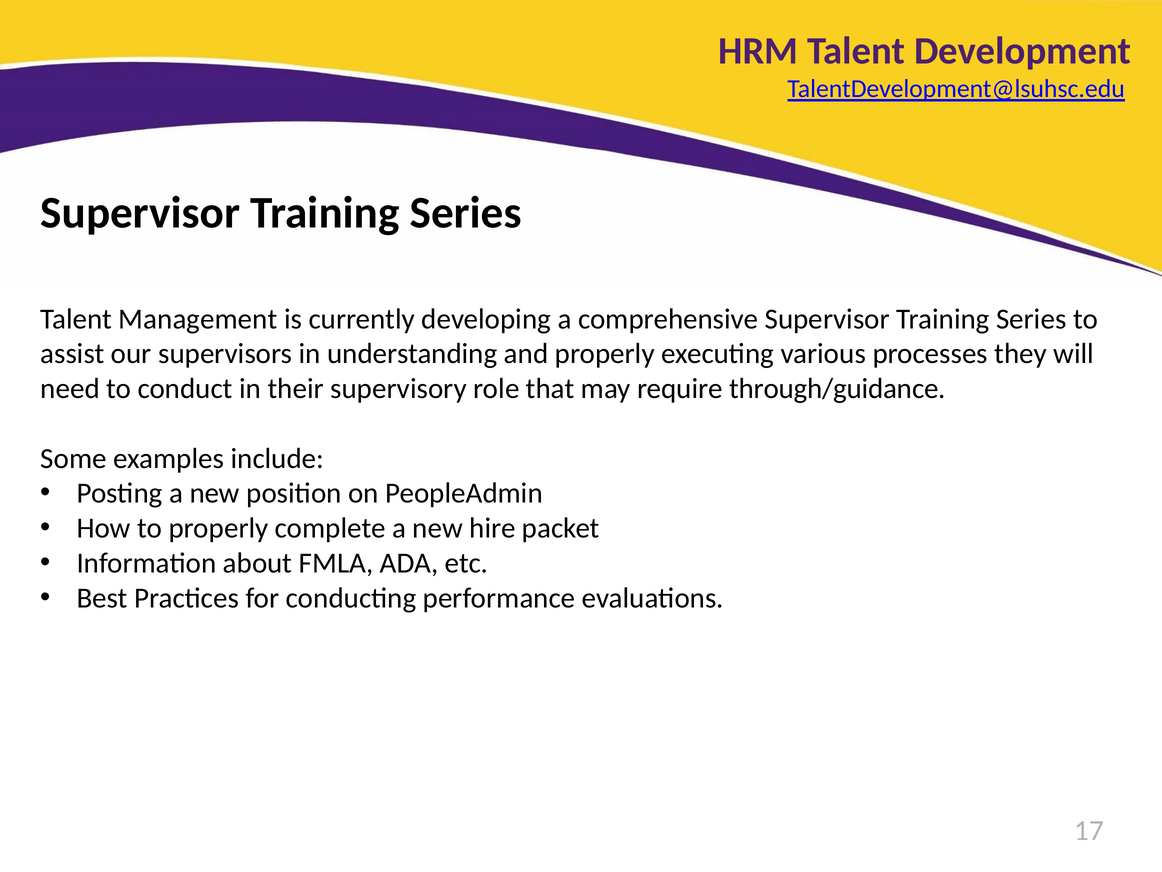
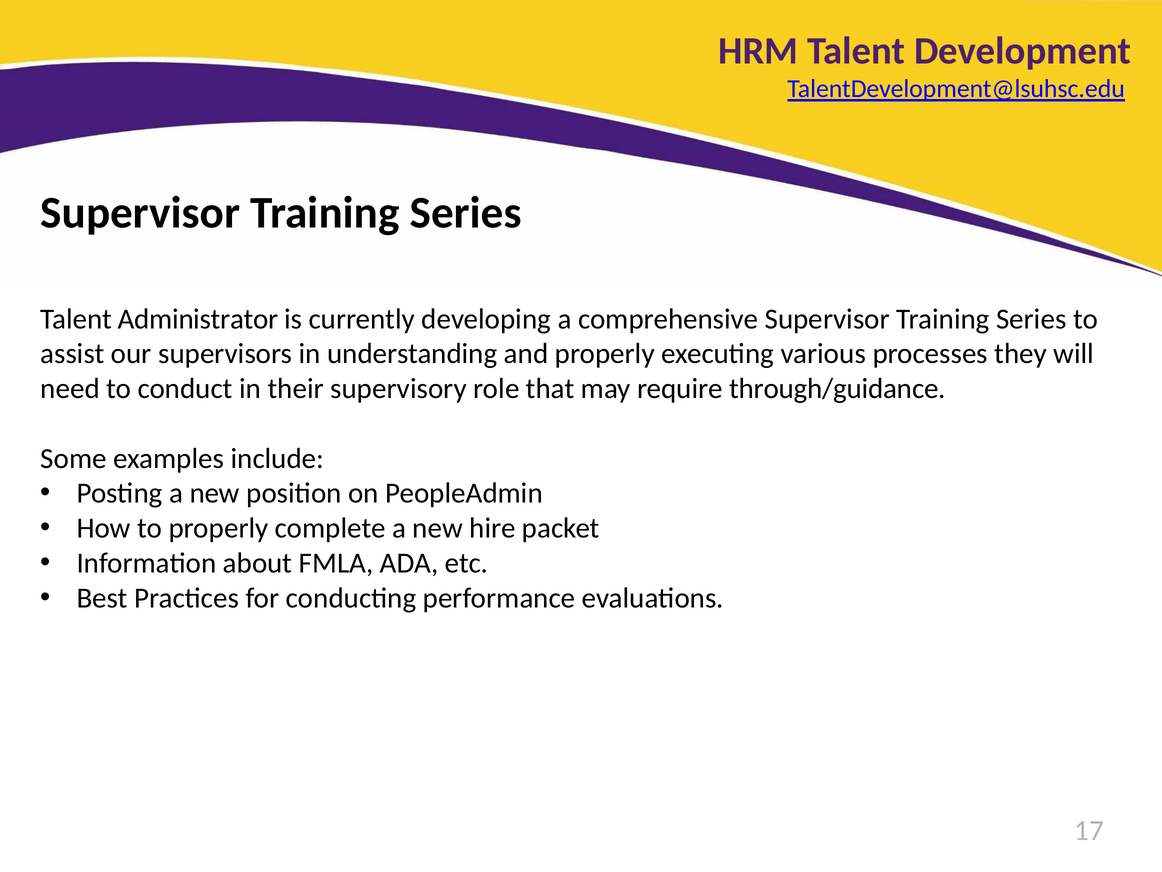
Management: Management -> Administrator
